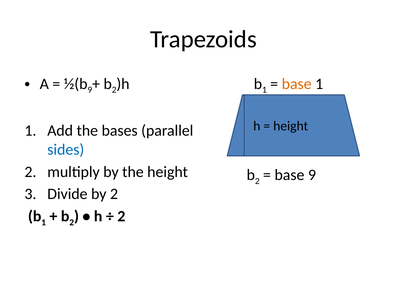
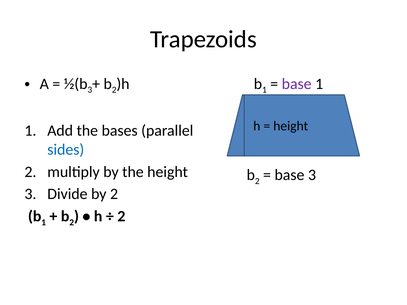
9 at (90, 90): 9 -> 3
base at (297, 84) colour: orange -> purple
base 9: 9 -> 3
